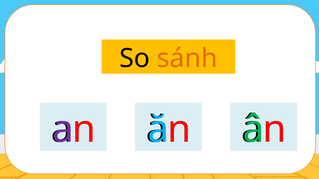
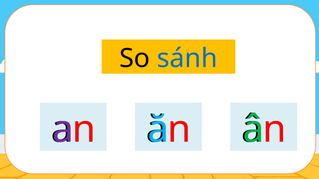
sánh colour: orange -> blue
